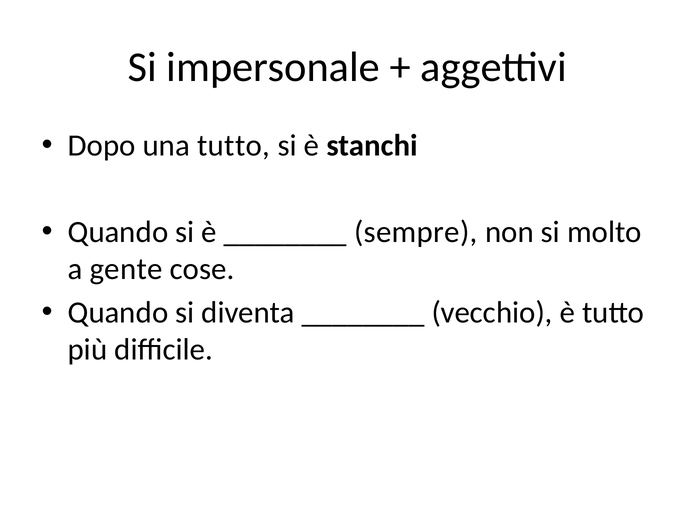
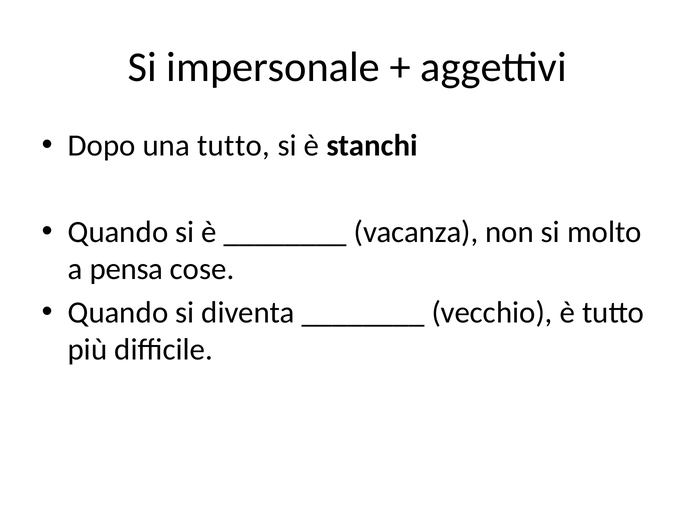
sempre: sempre -> vacanza
gente: gente -> pensa
